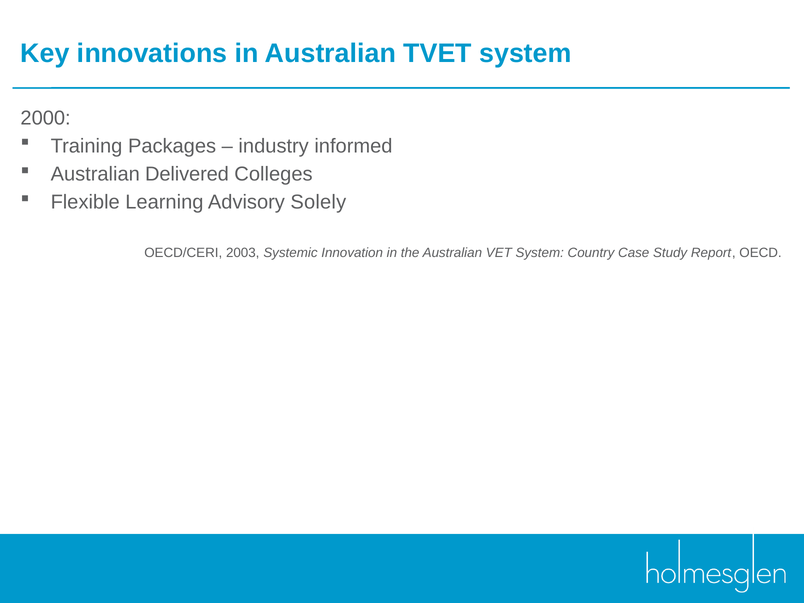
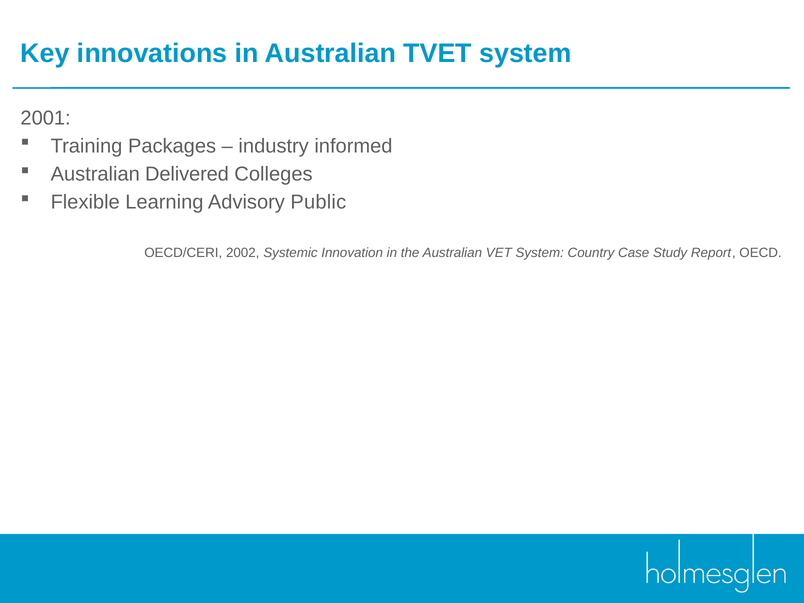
2000: 2000 -> 2001
Solely: Solely -> Public
2003: 2003 -> 2002
